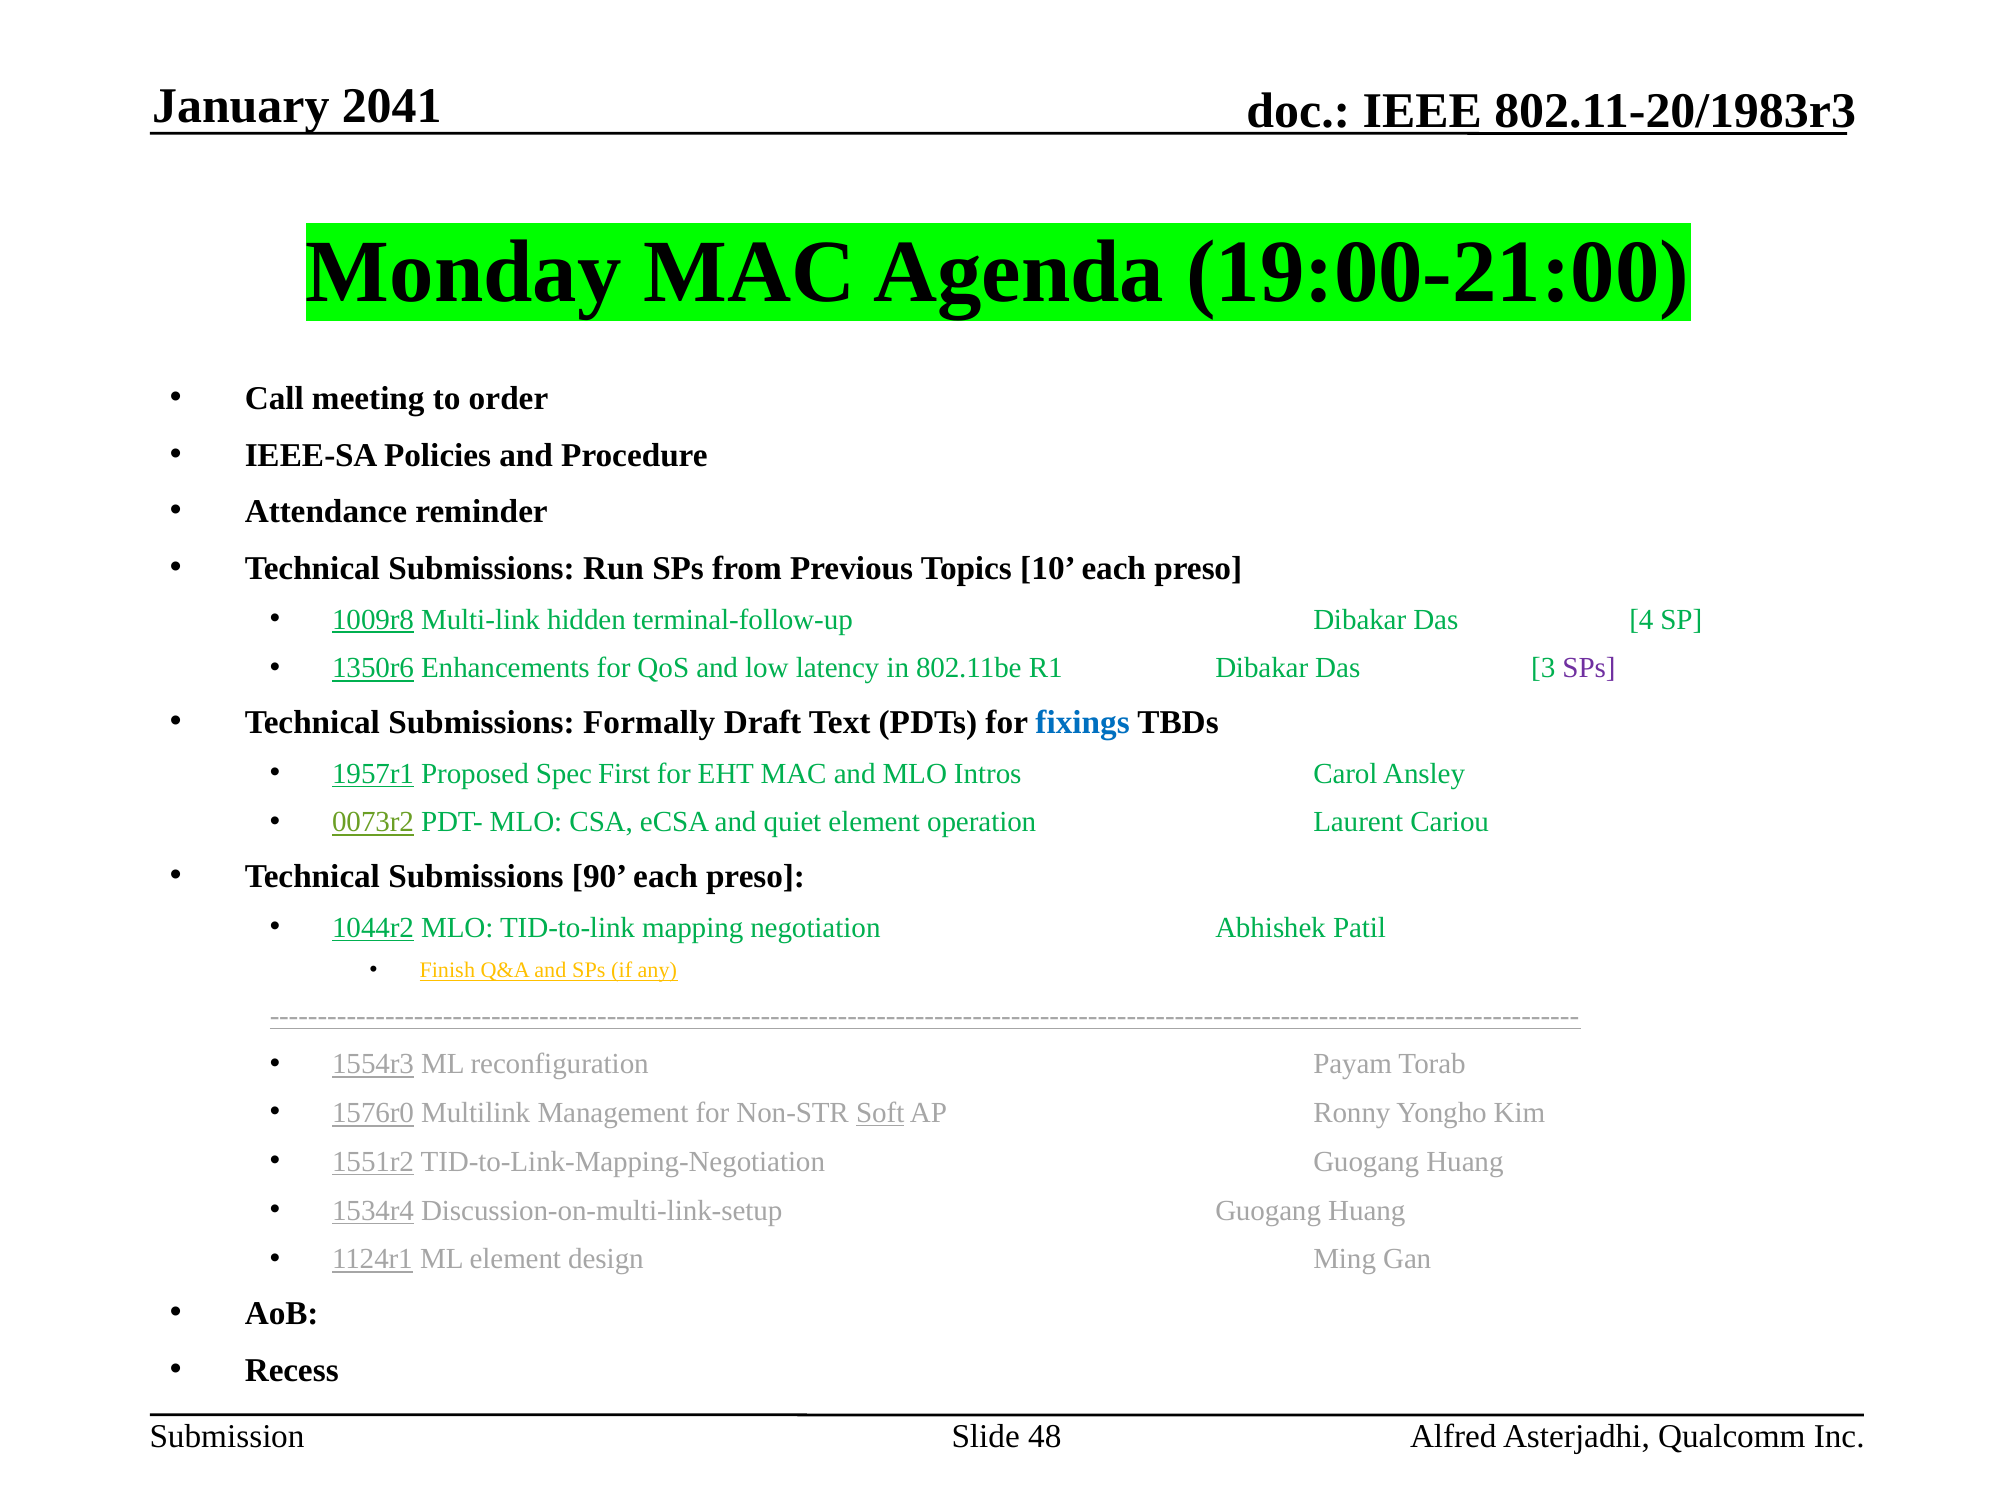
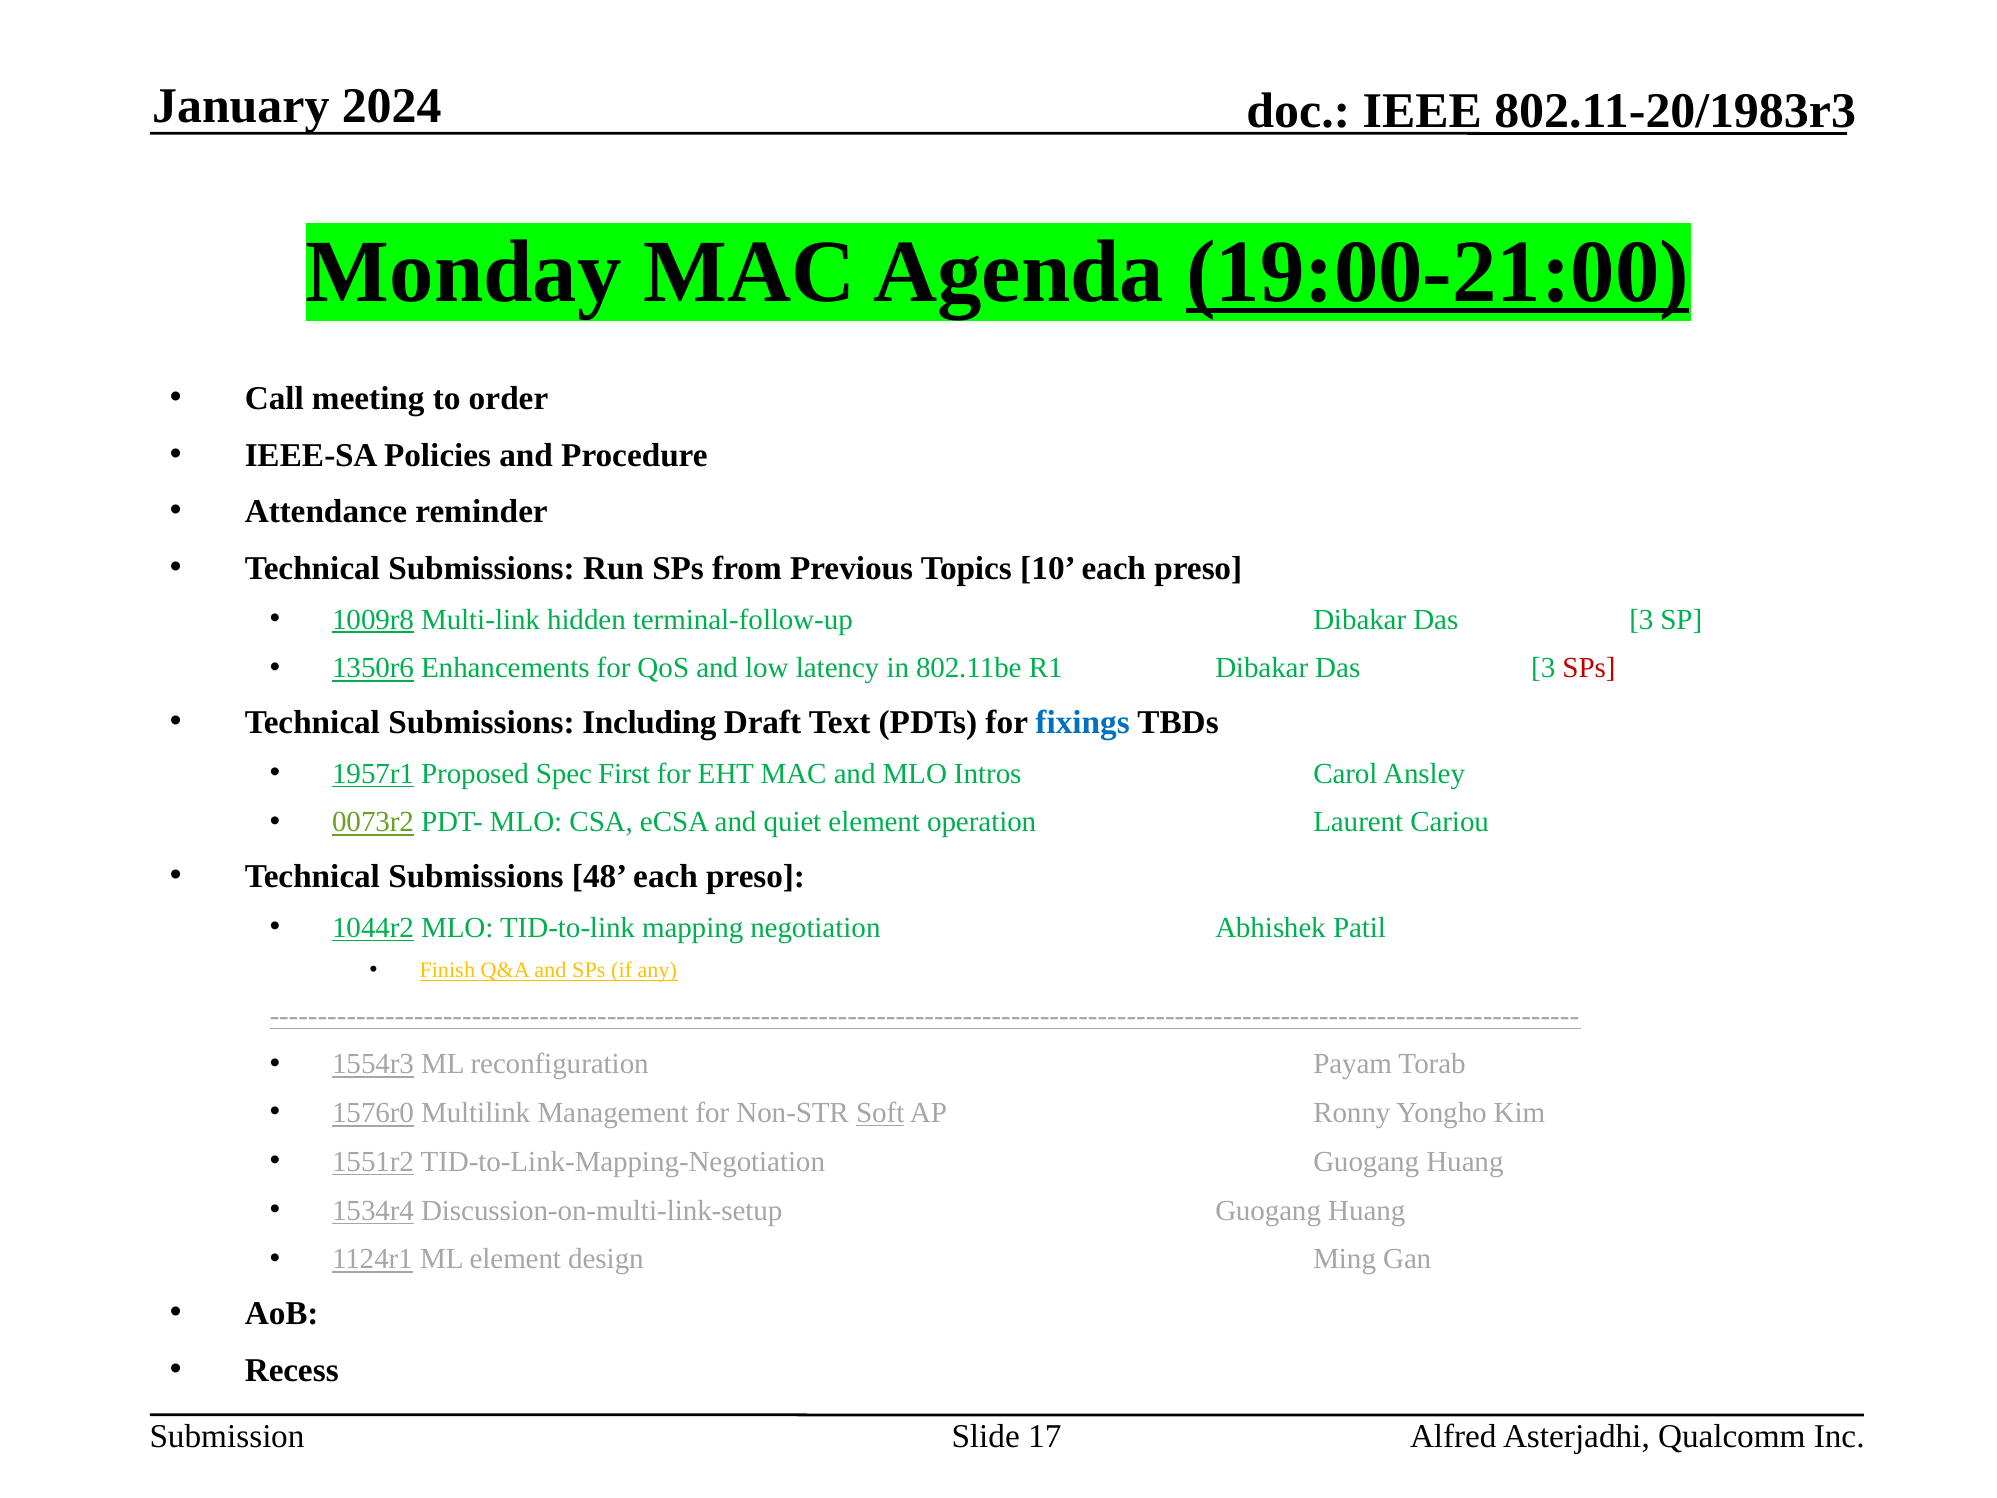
2041: 2041 -> 2024
19:00-21:00 underline: none -> present
terminal-follow-up Dibakar Das 4: 4 -> 3
SPs at (1589, 668) colour: purple -> red
Formally: Formally -> Including
90: 90 -> 48
48: 48 -> 17
